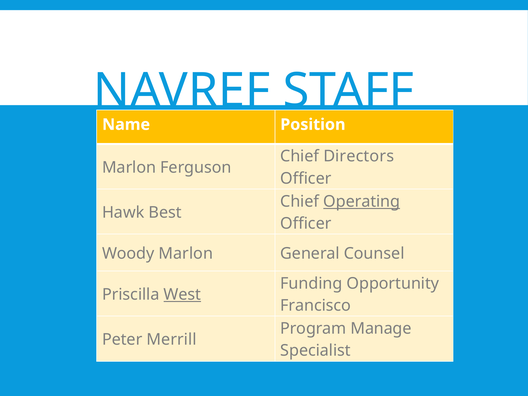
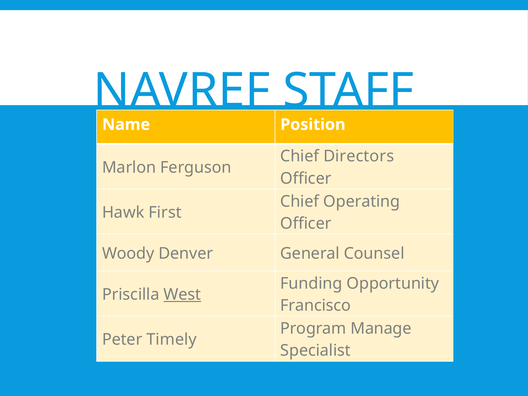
Operating underline: present -> none
Best: Best -> First
Woody Marlon: Marlon -> Denver
Merrill: Merrill -> Timely
